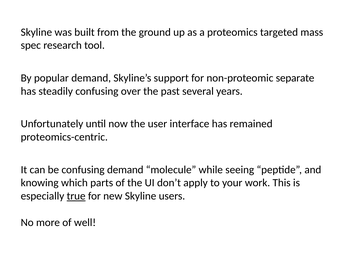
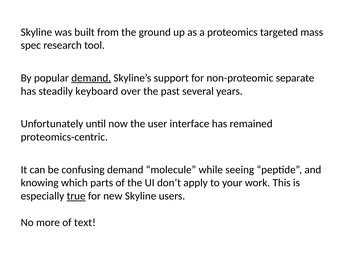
demand at (91, 78) underline: none -> present
steadily confusing: confusing -> keyboard
well: well -> text
